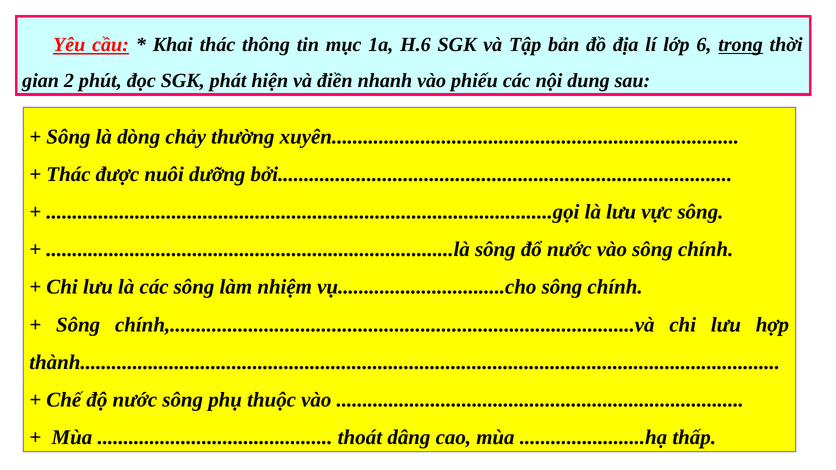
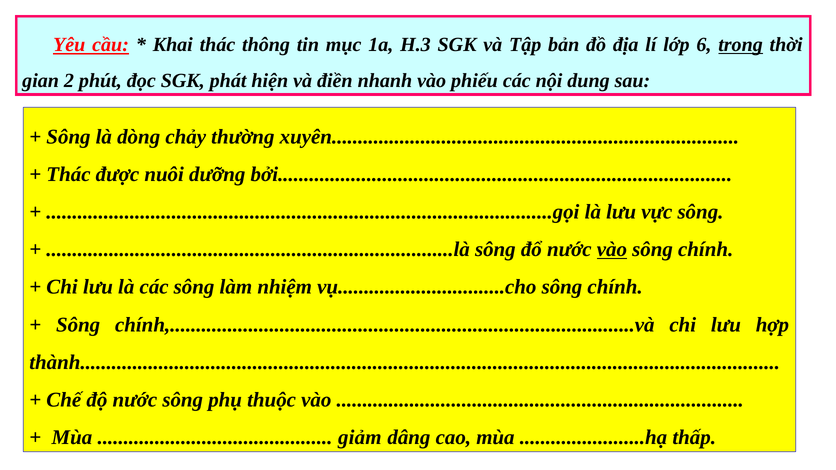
H.6: H.6 -> H.3
vào at (612, 250) underline: none -> present
thoát: thoát -> giảm
